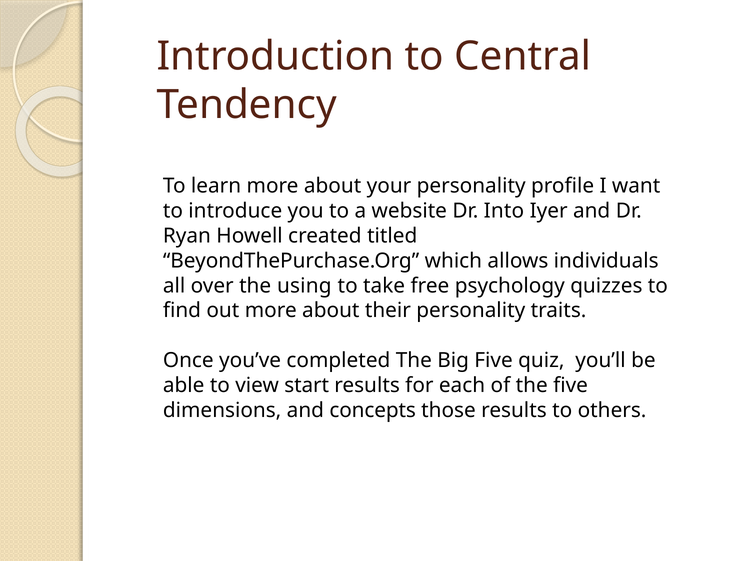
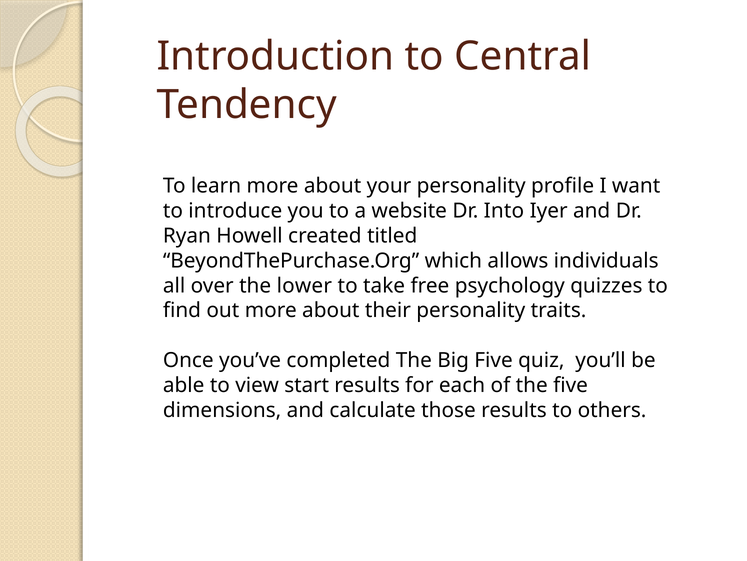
using: using -> lower
concepts: concepts -> calculate
